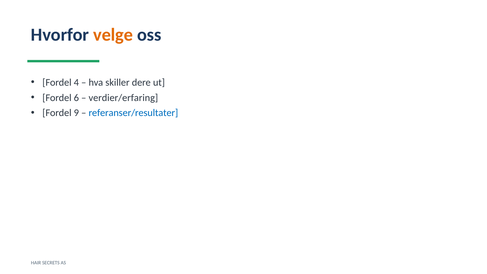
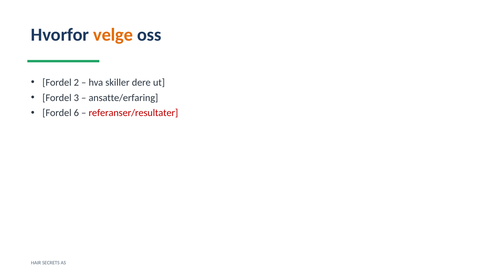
4: 4 -> 2
6: 6 -> 3
verdier/erfaring: verdier/erfaring -> ansatte/erfaring
9: 9 -> 6
referanser/resultater colour: blue -> red
